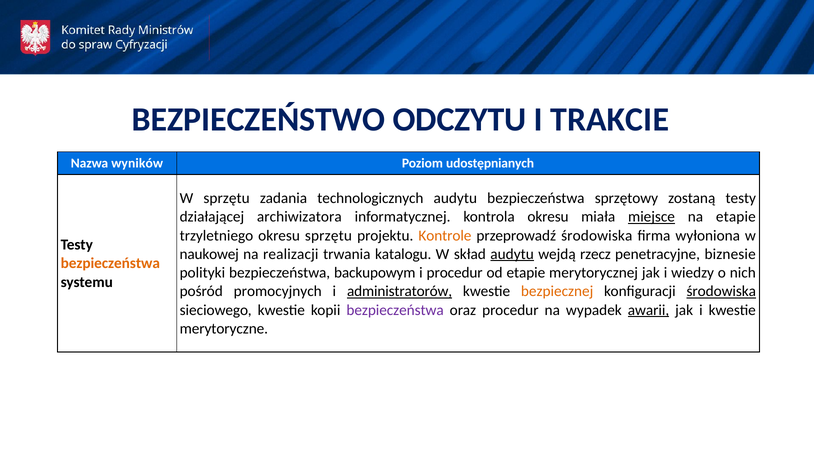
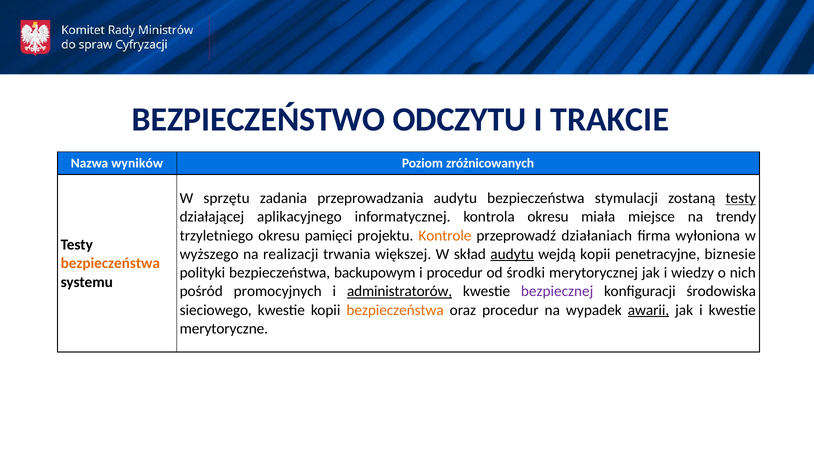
udostępnianych: udostępnianych -> zróżnicowanych
technologicznych: technologicznych -> przeprowadzania
sprzętowy: sprzętowy -> stymulacji
testy at (741, 198) underline: none -> present
archiwizatora: archiwizatora -> aplikacyjnego
miejsce underline: present -> none
na etapie: etapie -> trendy
okresu sprzętu: sprzętu -> pamięci
przeprowadź środowiska: środowiska -> działaniach
naukowej: naukowej -> wyższego
katalogu: katalogu -> większej
wejdą rzecz: rzecz -> kopii
od etapie: etapie -> środki
bezpiecznej colour: orange -> purple
środowiska at (721, 291) underline: present -> none
bezpieczeństwa at (395, 310) colour: purple -> orange
